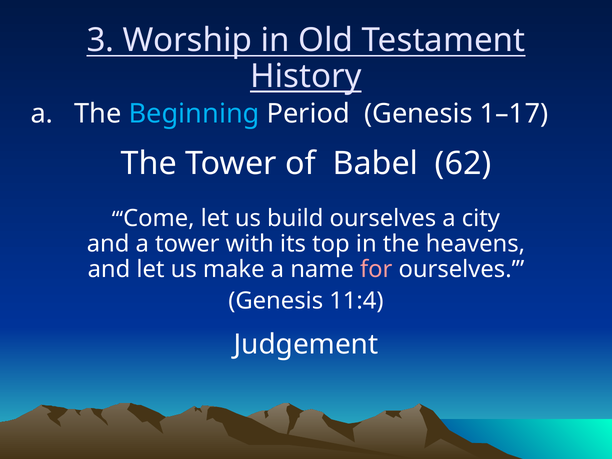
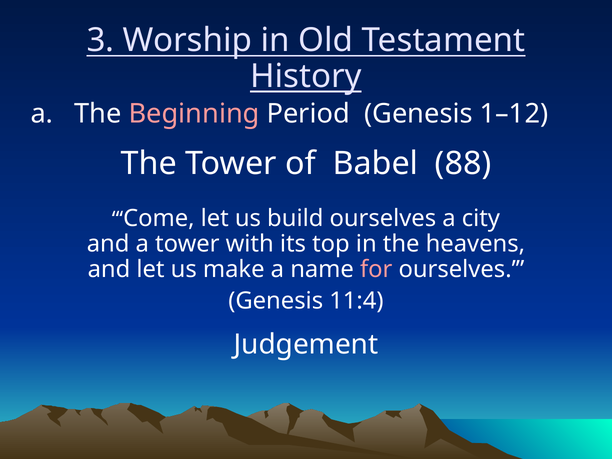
Beginning colour: light blue -> pink
1–17: 1–17 -> 1–12
62: 62 -> 88
